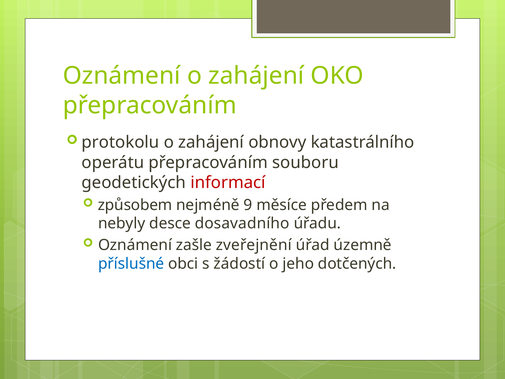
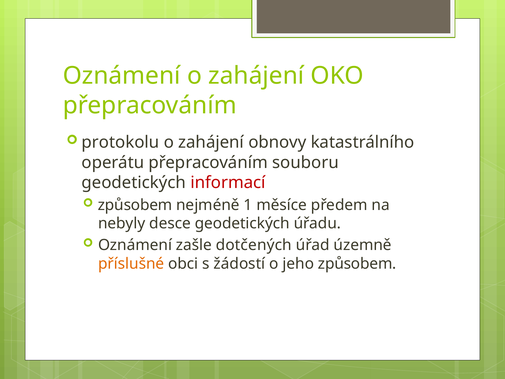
9: 9 -> 1
desce dosavadního: dosavadního -> geodetických
zveřejnění: zveřejnění -> dotčených
příslušné colour: blue -> orange
jeho dotčených: dotčených -> způsobem
